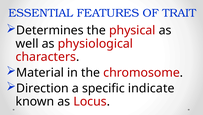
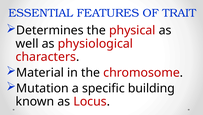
Direction: Direction -> Mutation
indicate: indicate -> building
